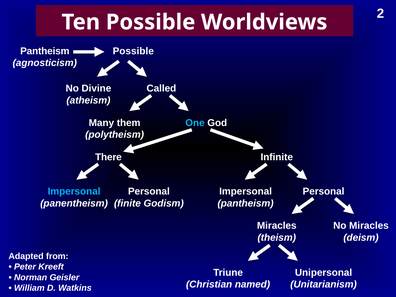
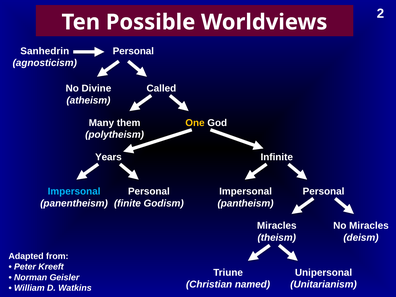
Pantheism at (45, 51): Pantheism -> Sanhedrin
Possible at (133, 51): Possible -> Personal
One colour: light blue -> yellow
There: There -> Years
